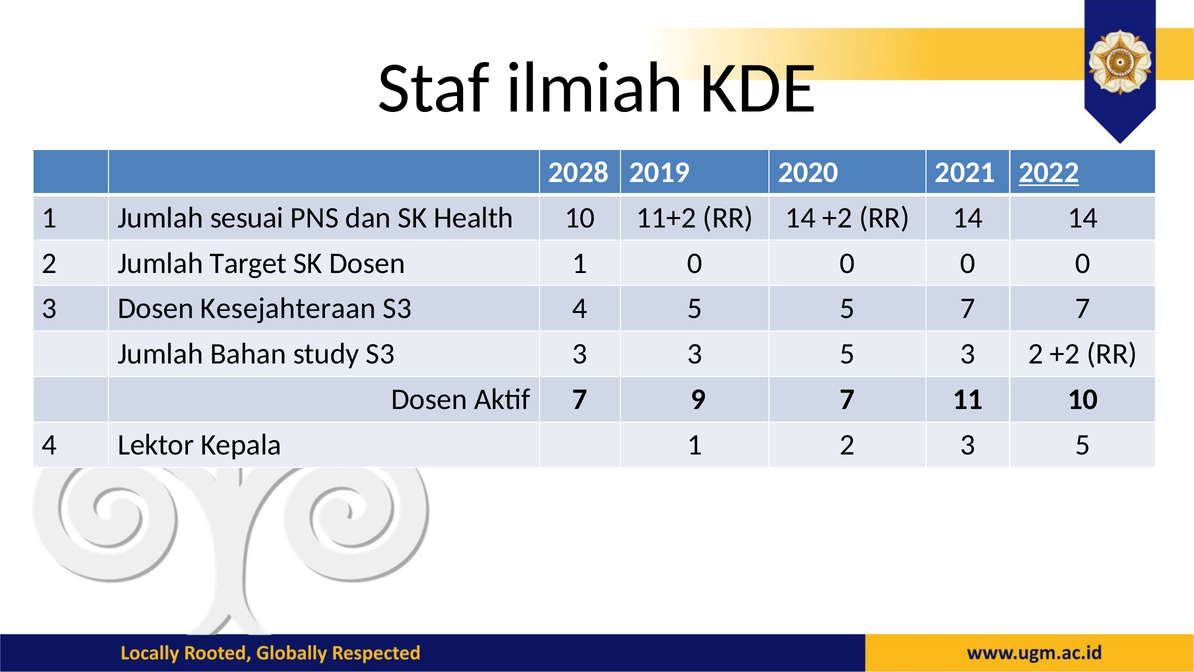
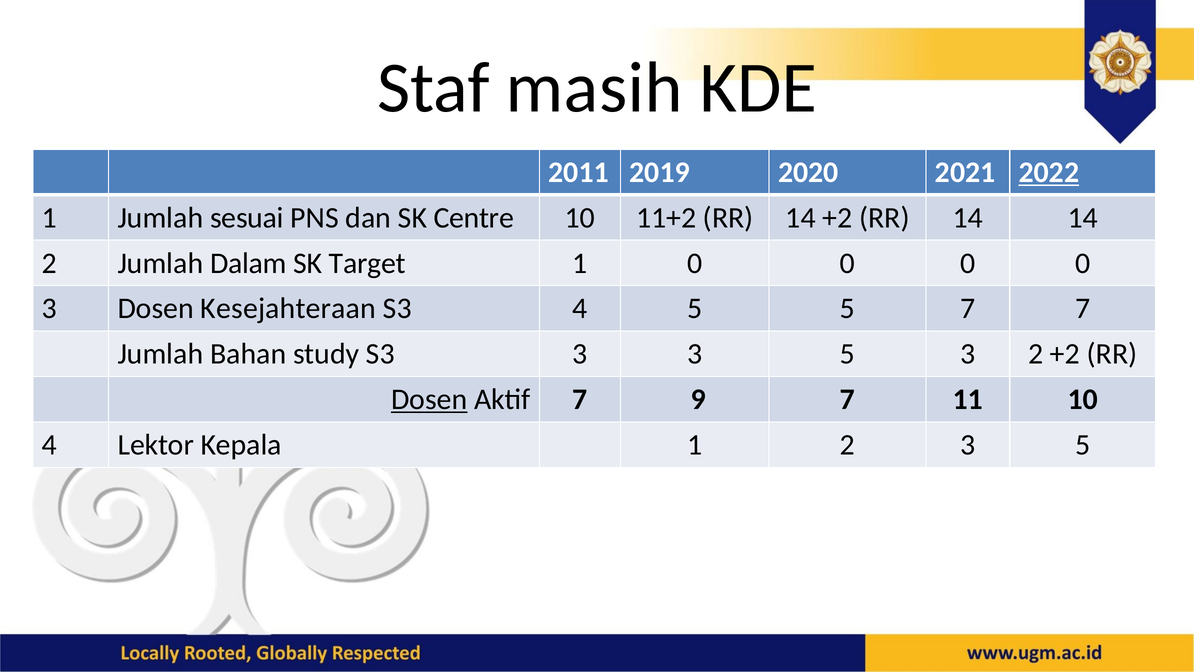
ilmiah: ilmiah -> masih
2028: 2028 -> 2011
Health: Health -> Centre
Target: Target -> Dalam
SK Dosen: Dosen -> Target
Dosen at (429, 399) underline: none -> present
